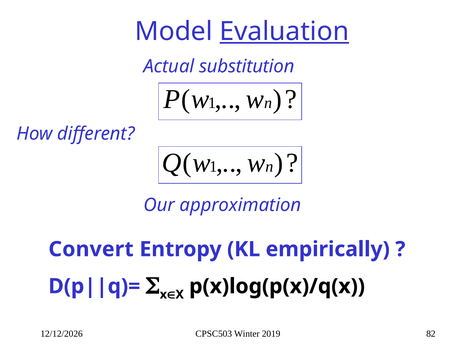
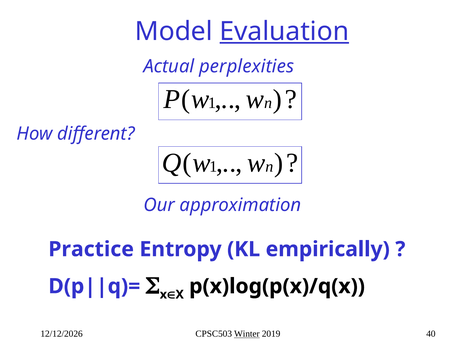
substitution: substitution -> perplexities
Convert: Convert -> Practice
Winter underline: none -> present
82: 82 -> 40
